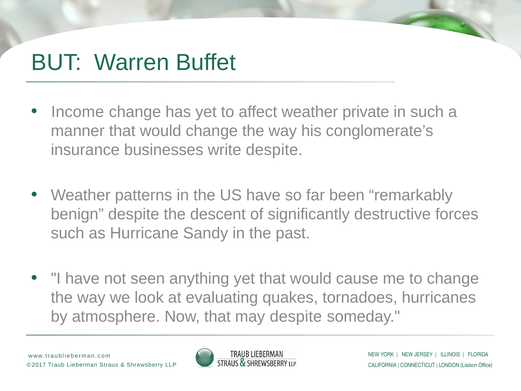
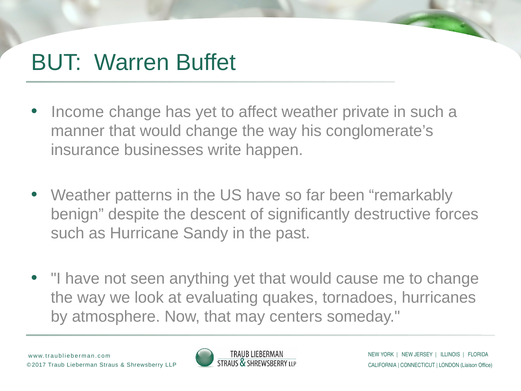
write despite: despite -> happen
may despite: despite -> centers
